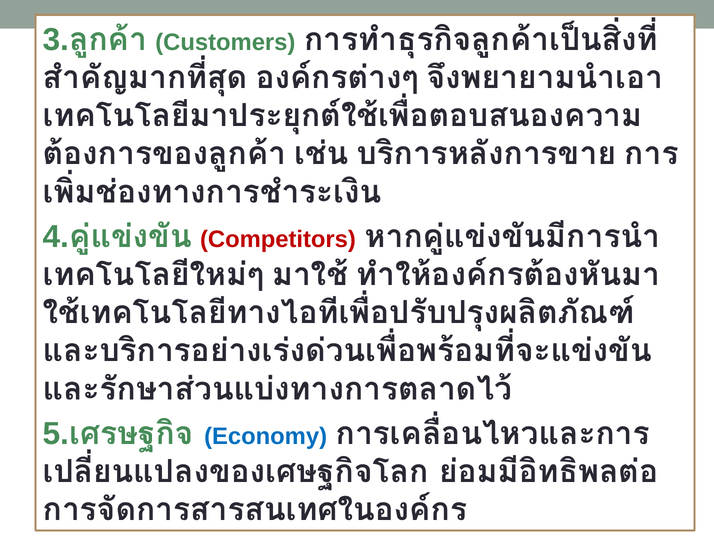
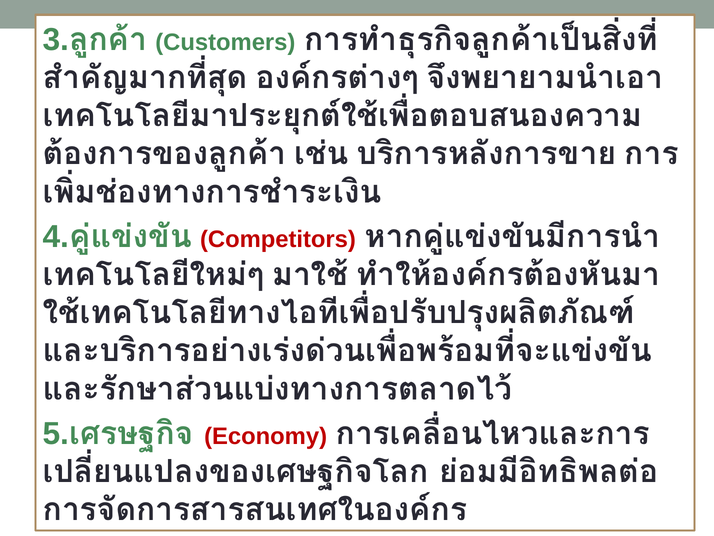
Economy colour: blue -> red
